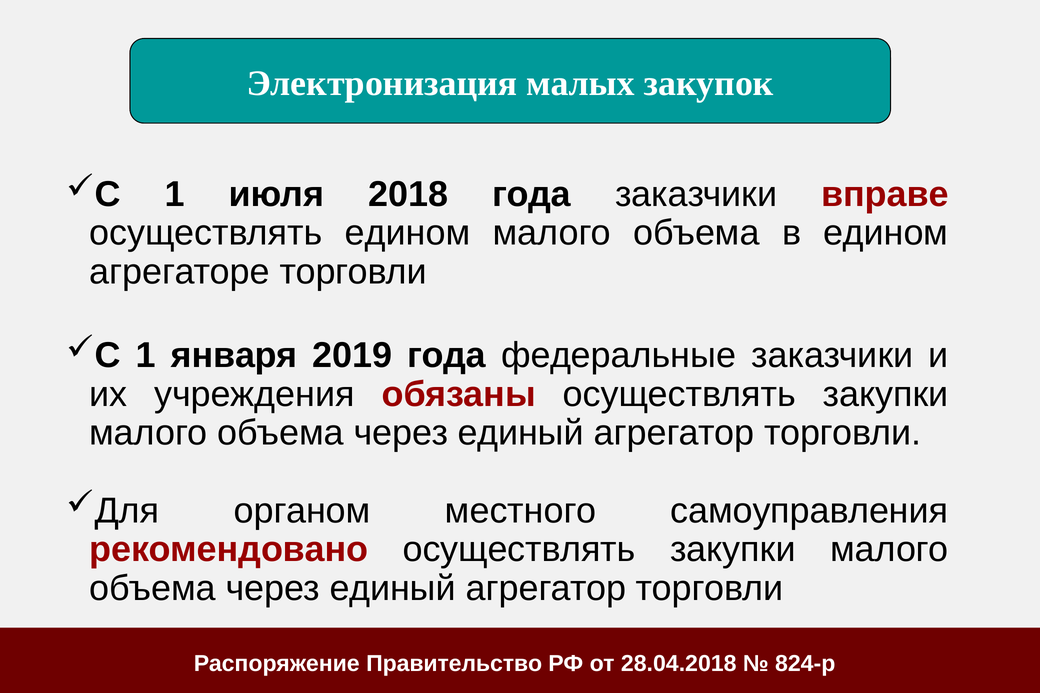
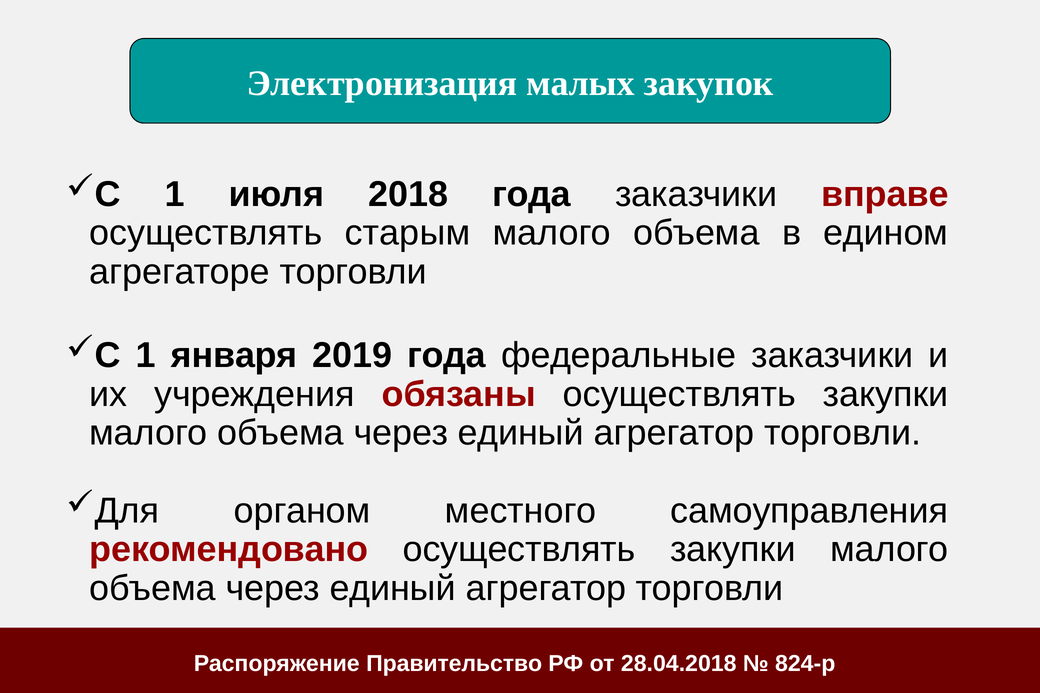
осуществлять едином: едином -> старым
